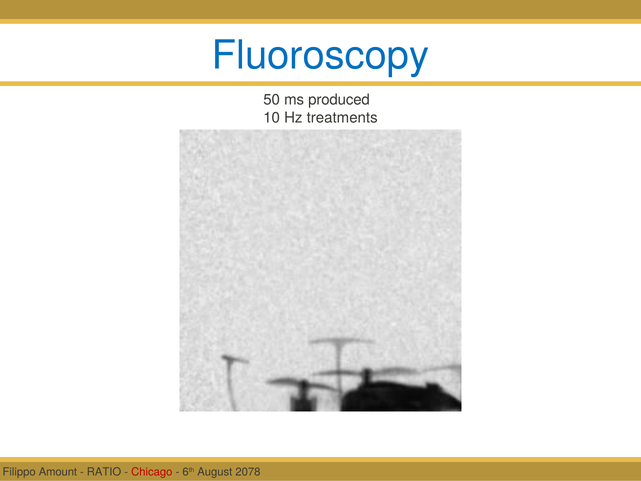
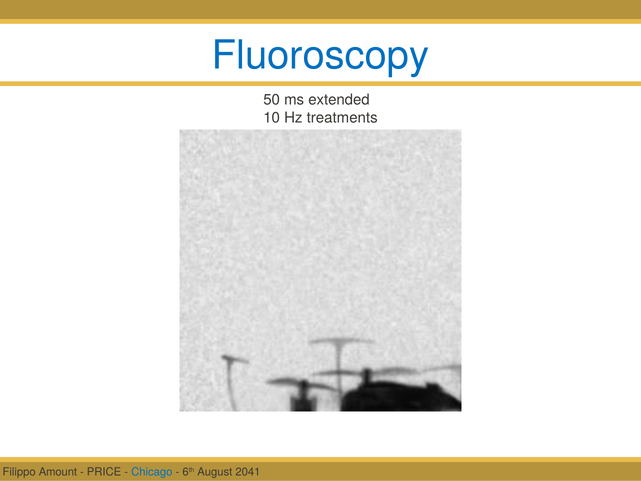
produced: produced -> extended
RATIO: RATIO -> PRICE
Chicago colour: red -> blue
2078: 2078 -> 2041
